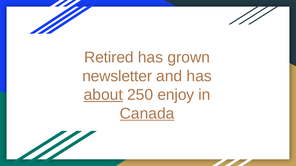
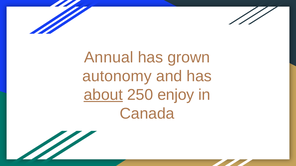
Retired: Retired -> Annual
newsletter: newsletter -> autonomy
Canada underline: present -> none
